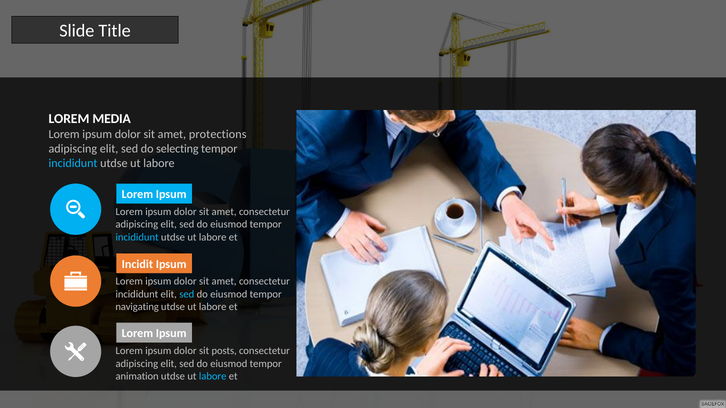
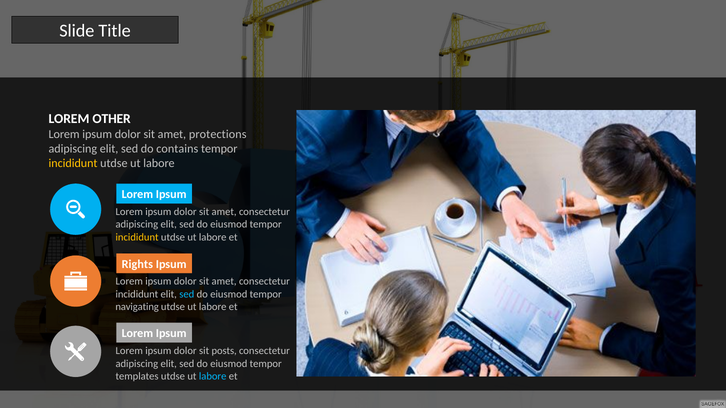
MEDIA: MEDIA -> OTHER
selecting: selecting -> contains
incididunt at (73, 163) colour: light blue -> yellow
incididunt at (137, 237) colour: light blue -> yellow
Incidit: Incidit -> Rights
animation: animation -> templates
